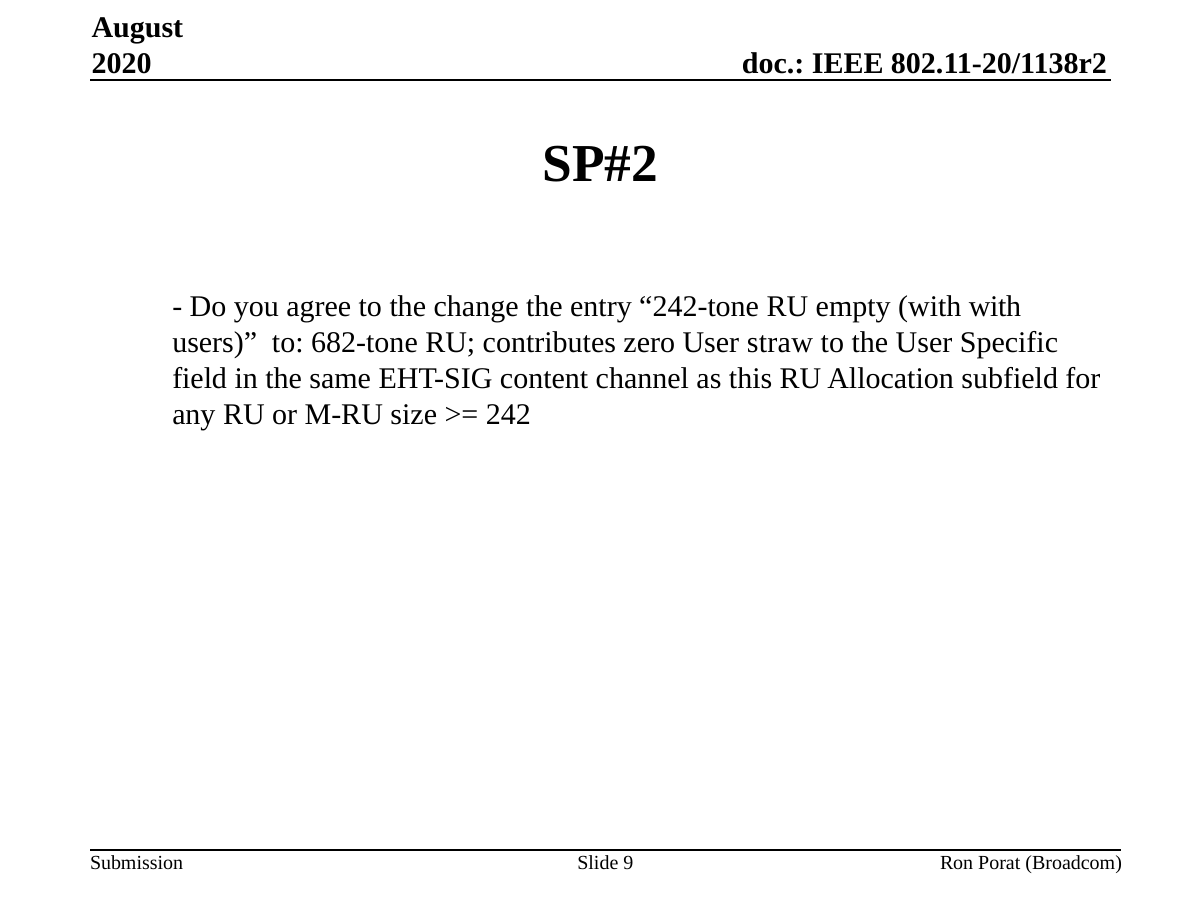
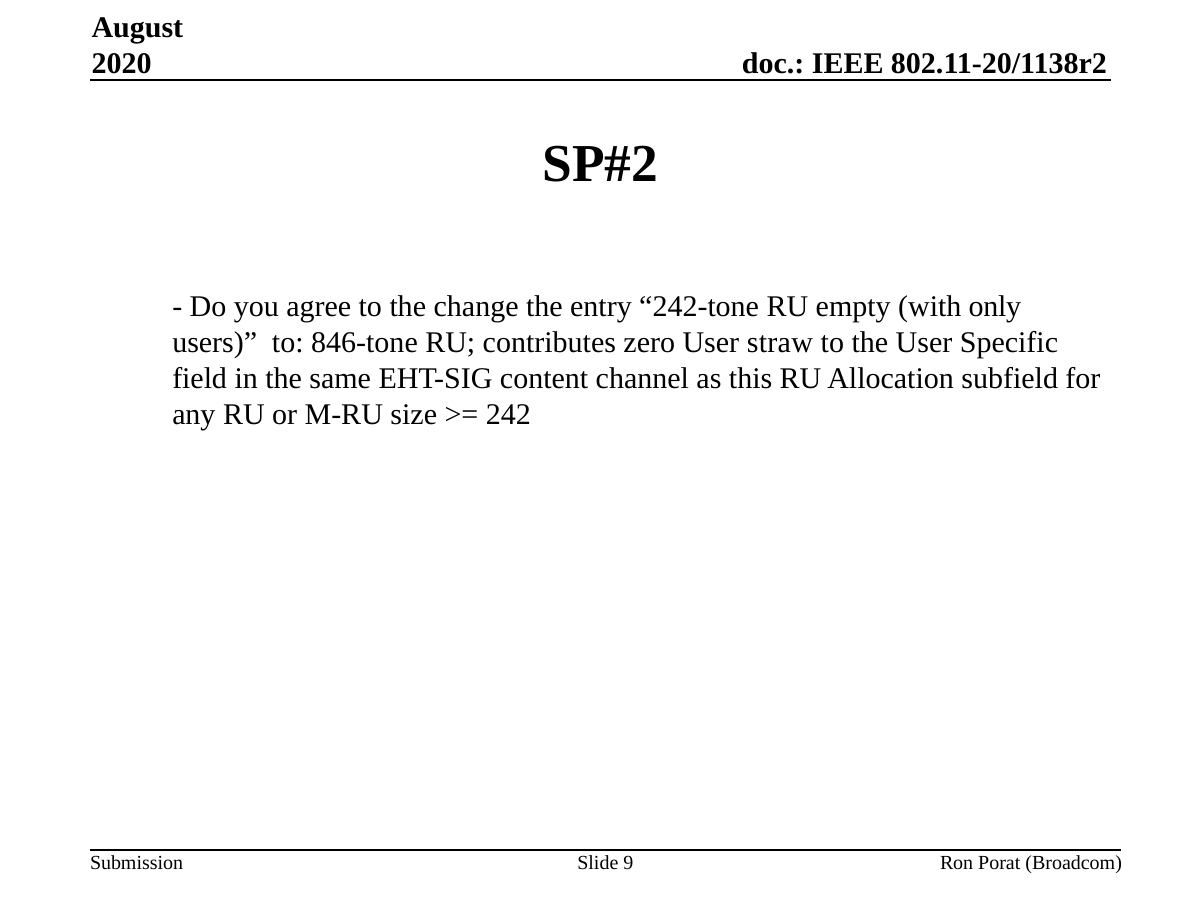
with with: with -> only
682-tone: 682-tone -> 846-tone
